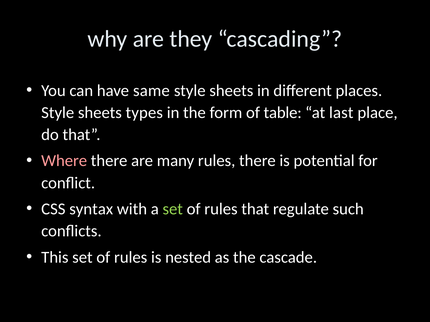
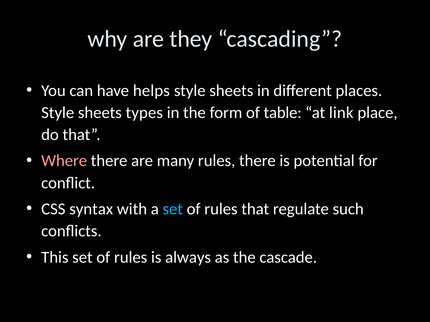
same: same -> helps
last: last -> link
set at (173, 209) colour: light green -> light blue
nested: nested -> always
